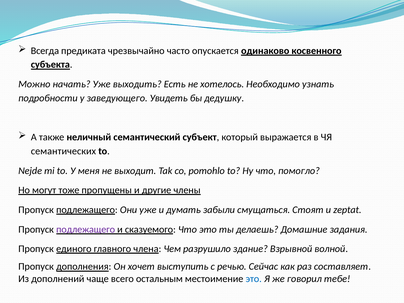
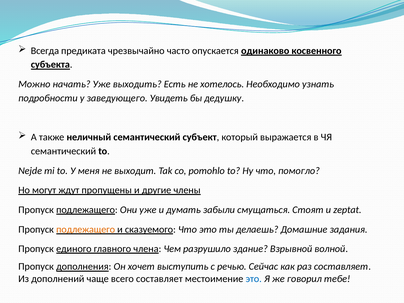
семантических at (63, 151): семантических -> семантический
тоже: тоже -> ждут
подлежащего at (86, 229) colour: purple -> orange
всего остальным: остальным -> составляет
